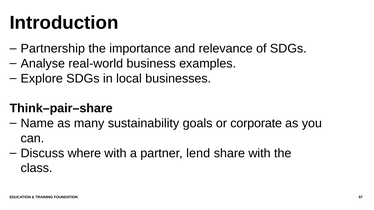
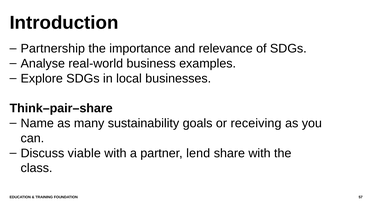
corporate: corporate -> receiving
where: where -> viable
